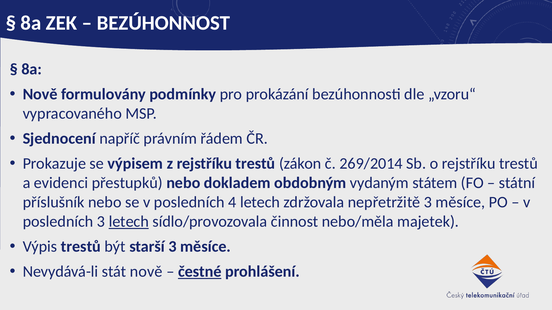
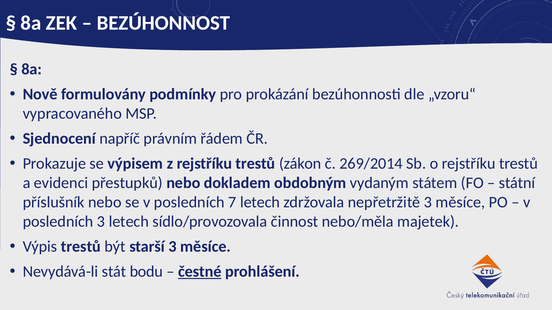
4: 4 -> 7
letech at (129, 222) underline: present -> none
stát nově: nově -> bodu
